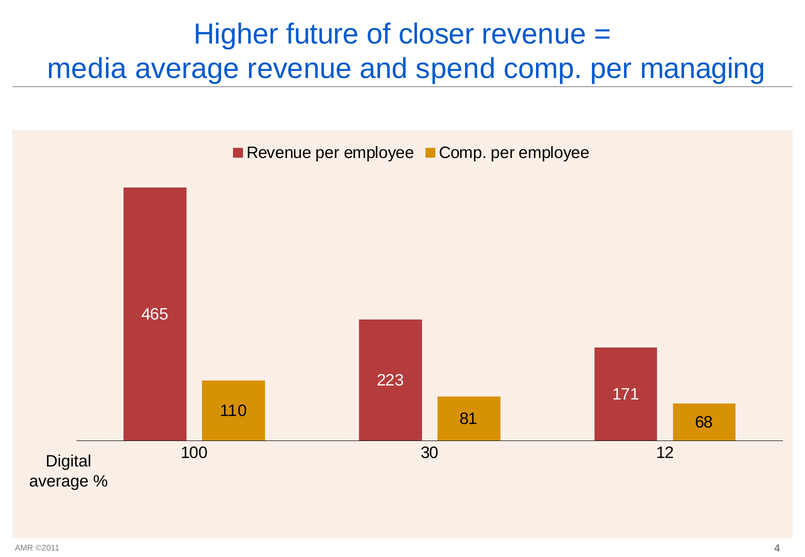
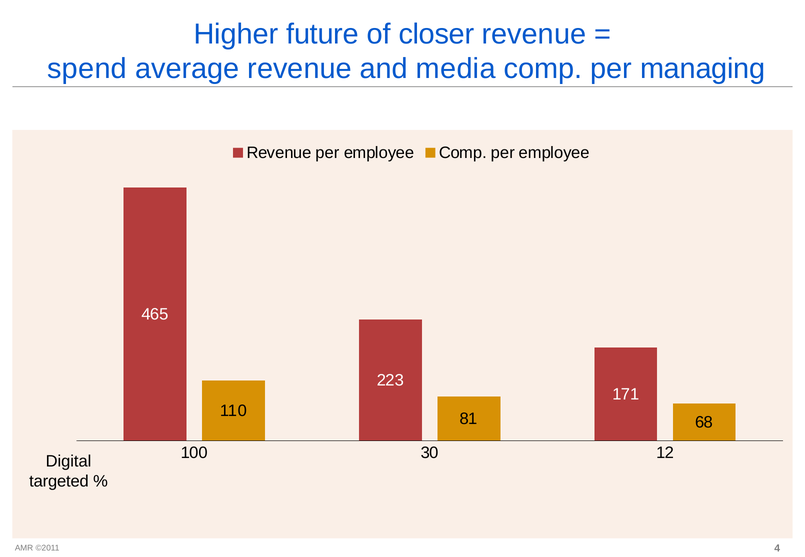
media: media -> spend
spend: spend -> media
average at (59, 481): average -> targeted
